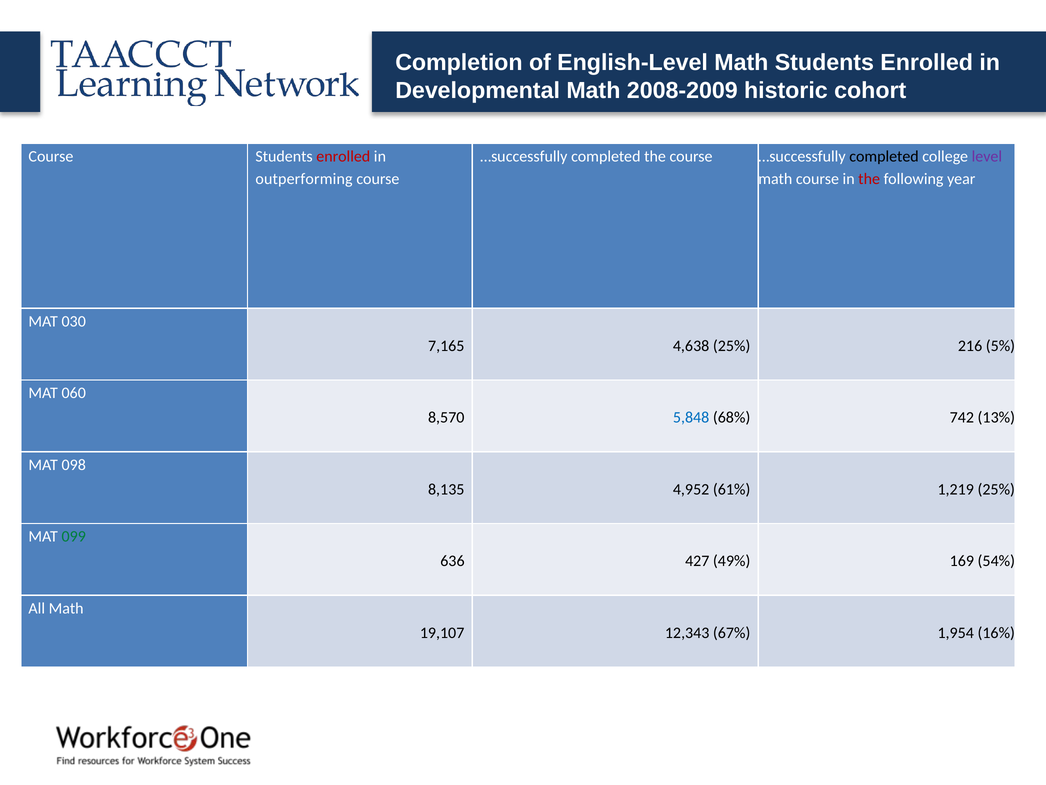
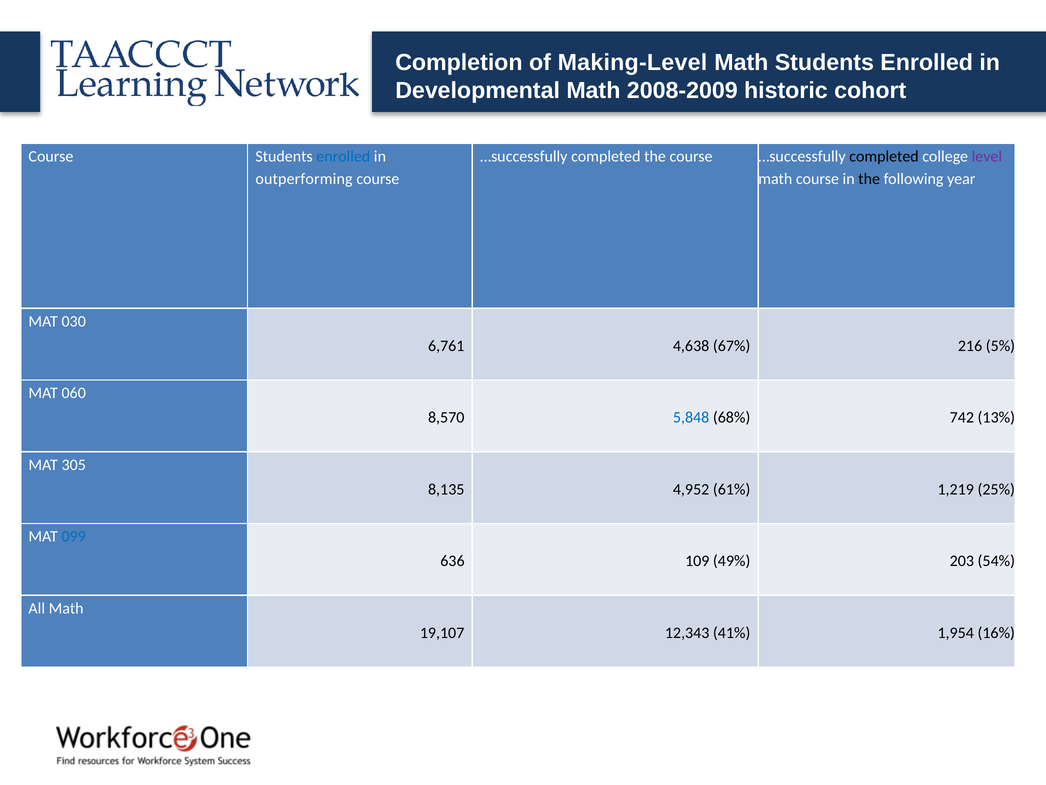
English-Level: English-Level -> Making-Level
enrolled at (343, 156) colour: red -> blue
the at (869, 179) colour: red -> black
7,165: 7,165 -> 6,761
4,638 25%: 25% -> 67%
098: 098 -> 305
099 colour: green -> blue
427: 427 -> 109
169: 169 -> 203
67%: 67% -> 41%
